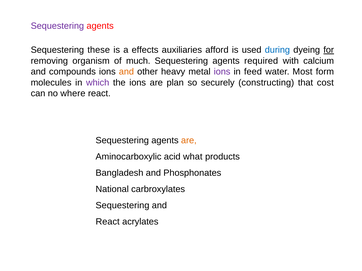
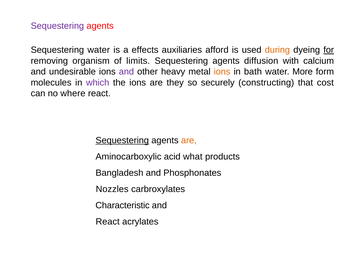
Sequestering these: these -> water
during colour: blue -> orange
much: much -> limits
required: required -> diffusion
compounds: compounds -> undesirable
and at (126, 72) colour: orange -> purple
ions at (222, 72) colour: purple -> orange
feed: feed -> bath
Most: Most -> More
plan: plan -> they
Sequestering at (122, 141) underline: none -> present
National: National -> Nozzles
Sequestering at (122, 206): Sequestering -> Characteristic
